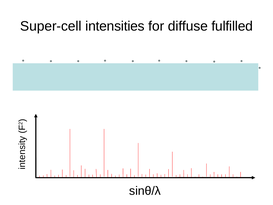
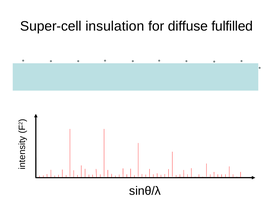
intensities: intensities -> insulation
